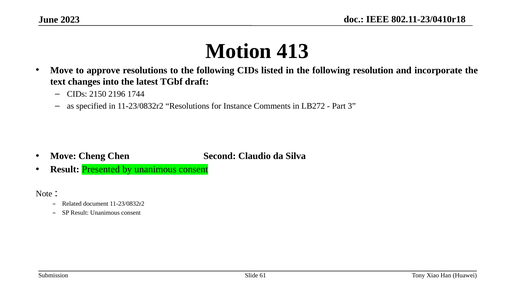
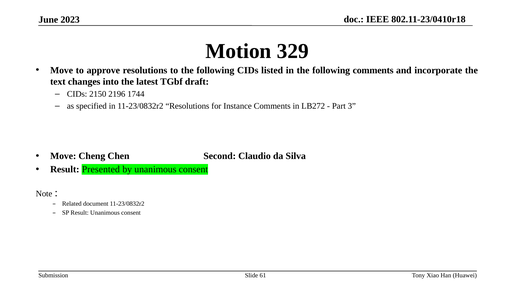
413: 413 -> 329
following resolution: resolution -> comments
